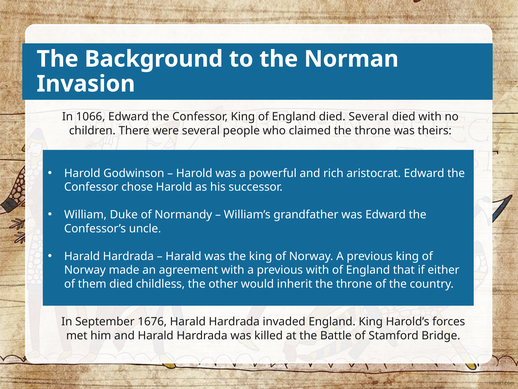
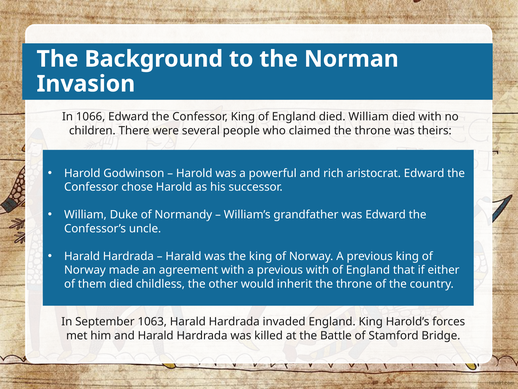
died Several: Several -> William
1676: 1676 -> 1063
